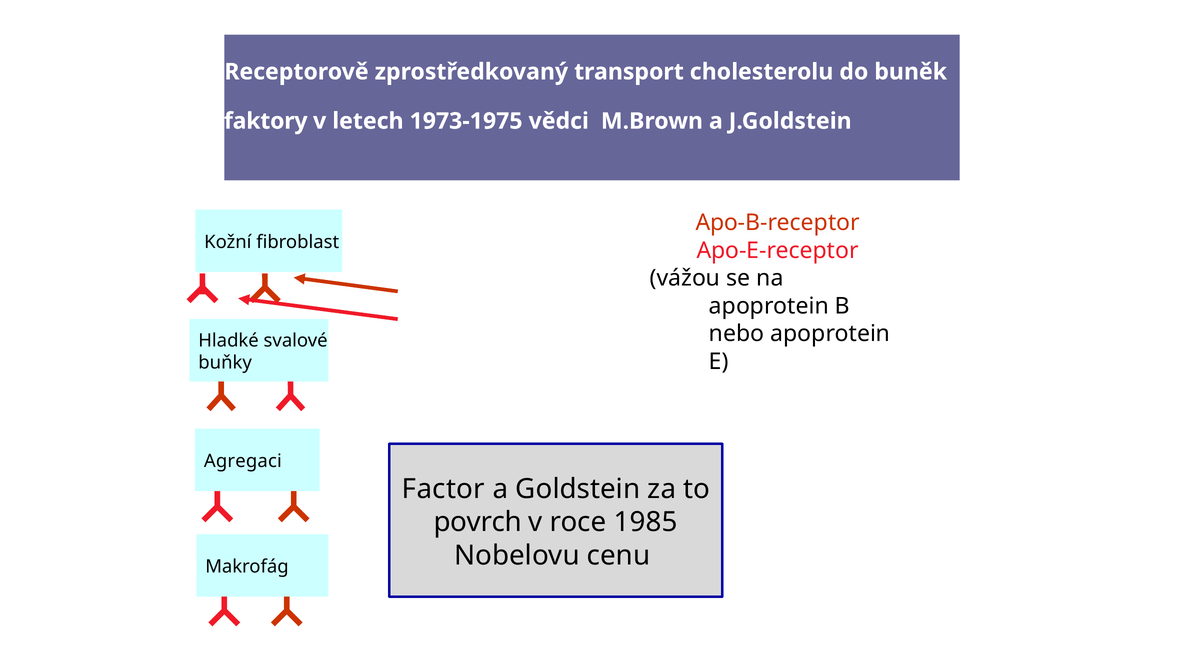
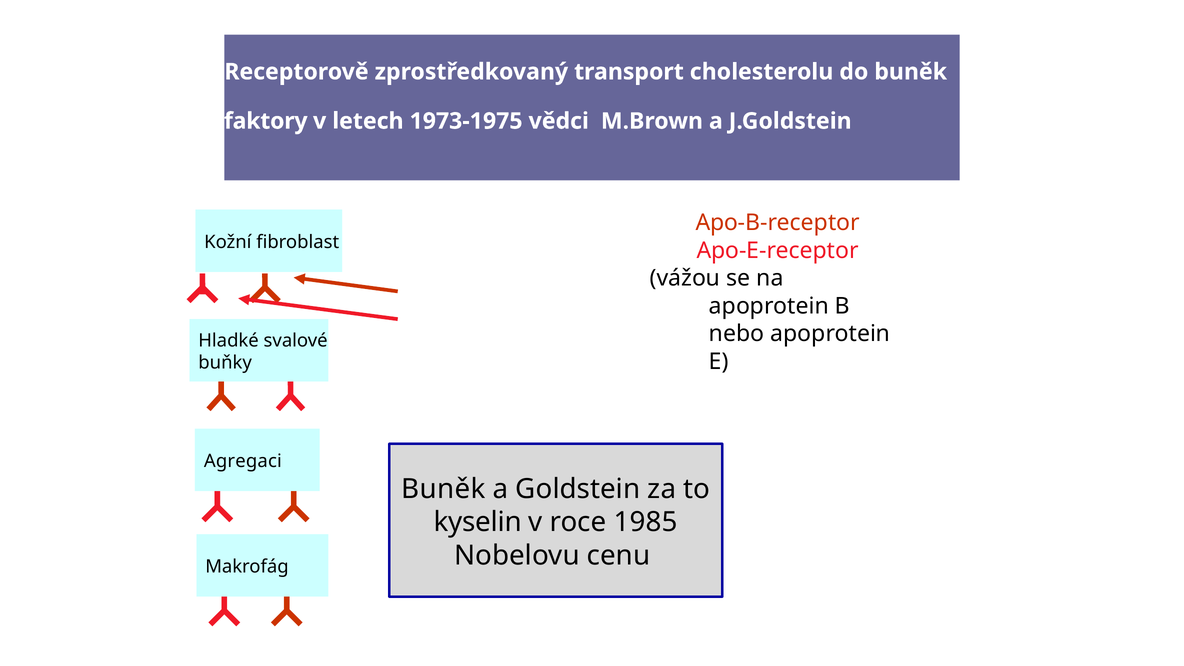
Factor at (443, 489): Factor -> Buněk
povrch: povrch -> kyselin
